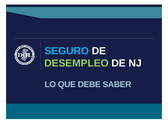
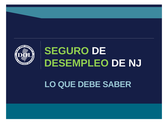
SEGURO colour: light blue -> light green
